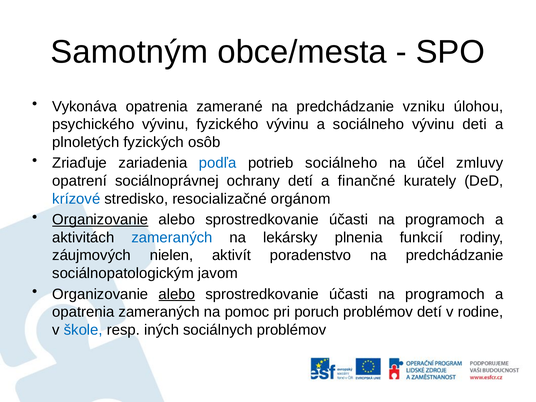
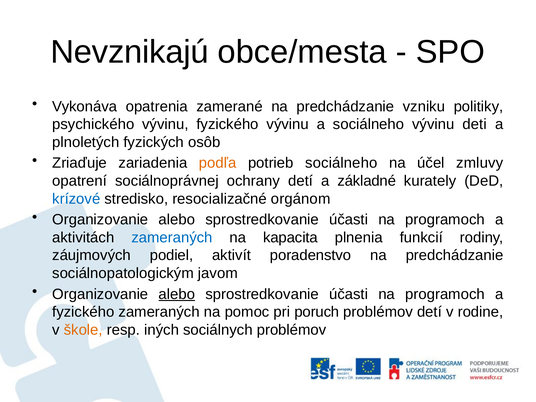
Samotným: Samotným -> Nevznikajú
úlohou: úlohou -> politiky
podľa colour: blue -> orange
finančné: finančné -> základné
Organizovanie at (100, 220) underline: present -> none
lekársky: lekársky -> kapacita
nielen: nielen -> podiel
opatrenia at (83, 312): opatrenia -> fyzického
škole colour: blue -> orange
